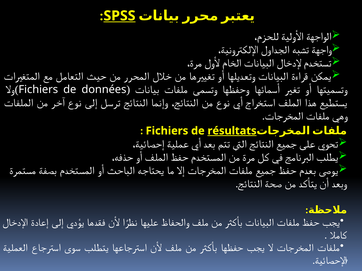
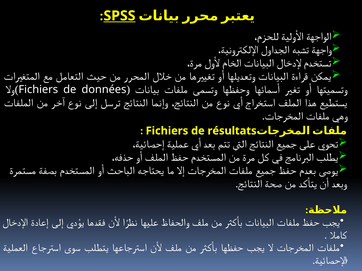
résultats underline: present -> none
